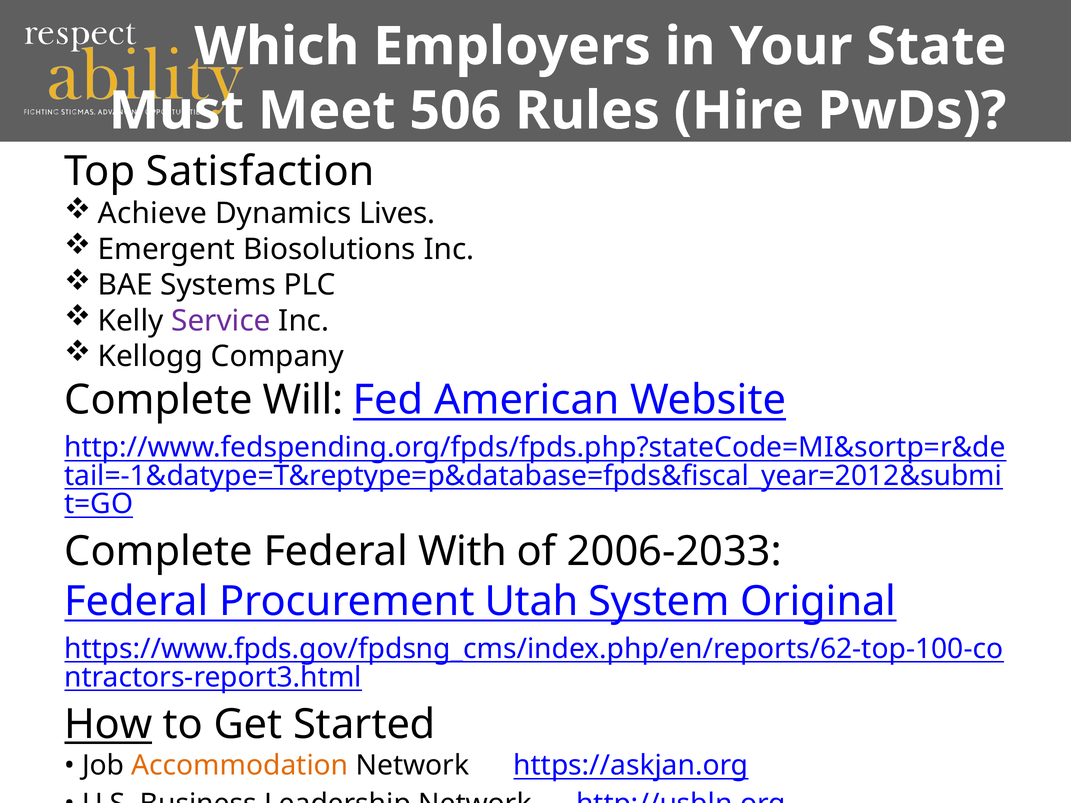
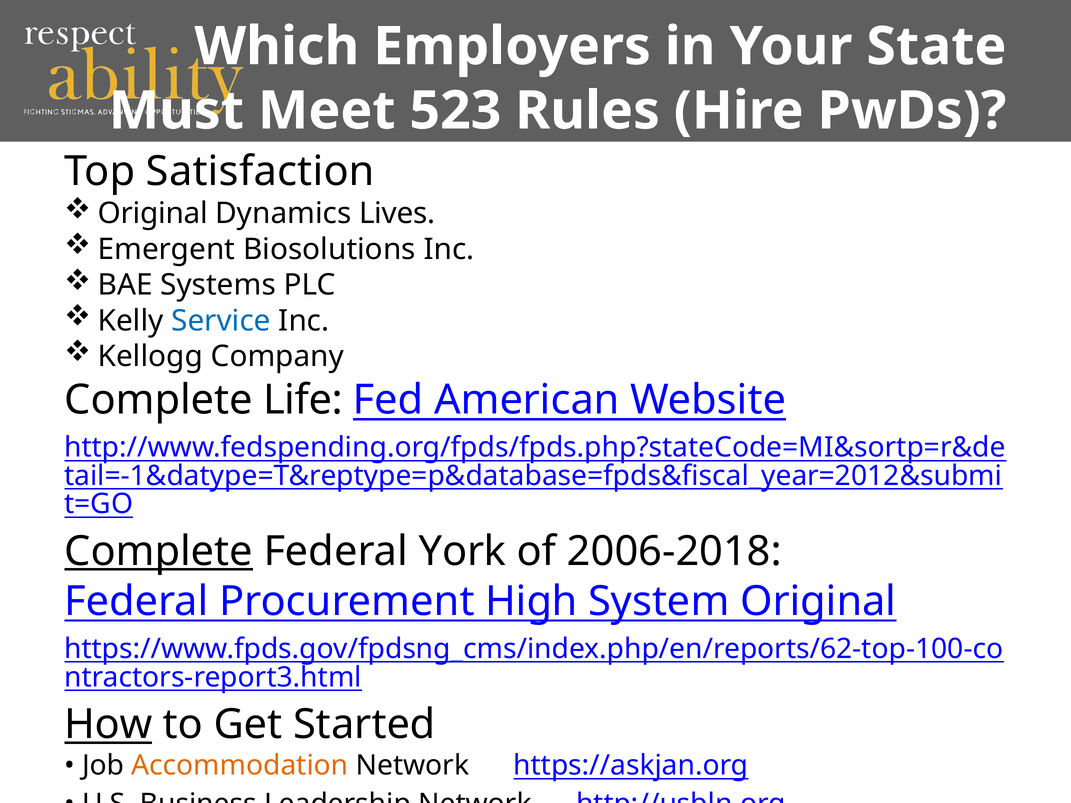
506: 506 -> 523
Achieve at (153, 214): Achieve -> Original
Service colour: purple -> blue
Will: Will -> Life
Complete at (159, 552) underline: none -> present
With: With -> York
2006-2033: 2006-2033 -> 2006-2018
Utah: Utah -> High
